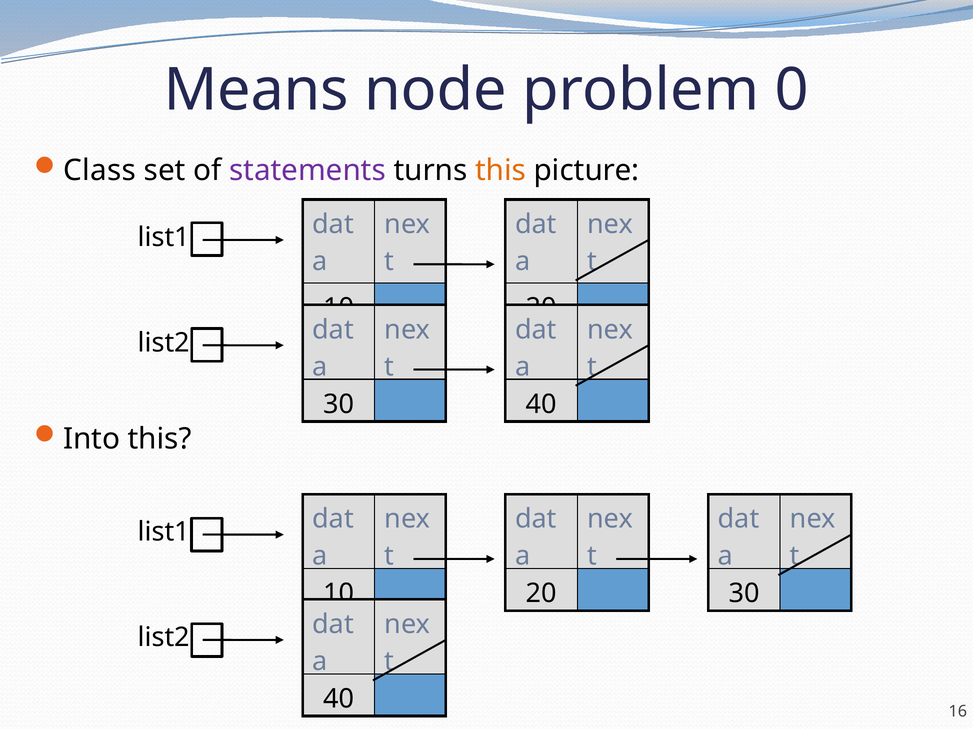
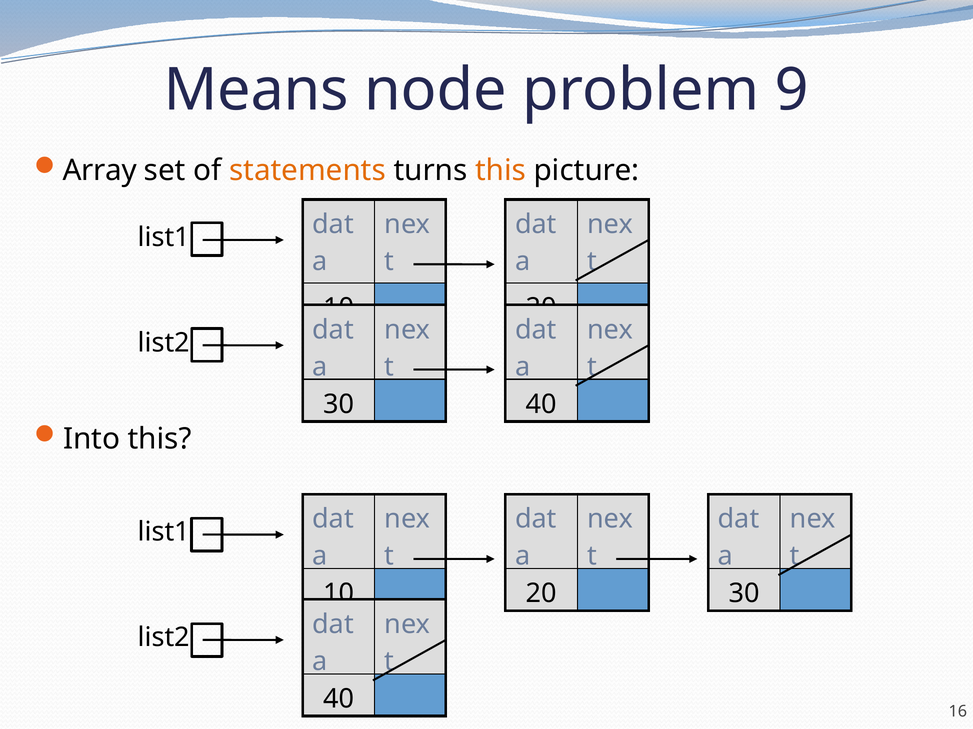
0: 0 -> 9
Class: Class -> Array
statements colour: purple -> orange
